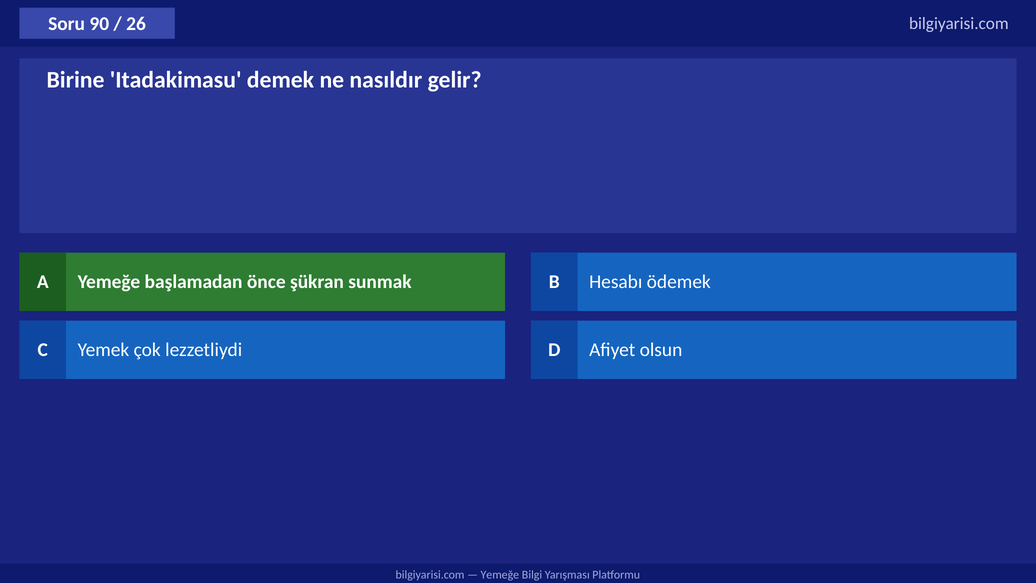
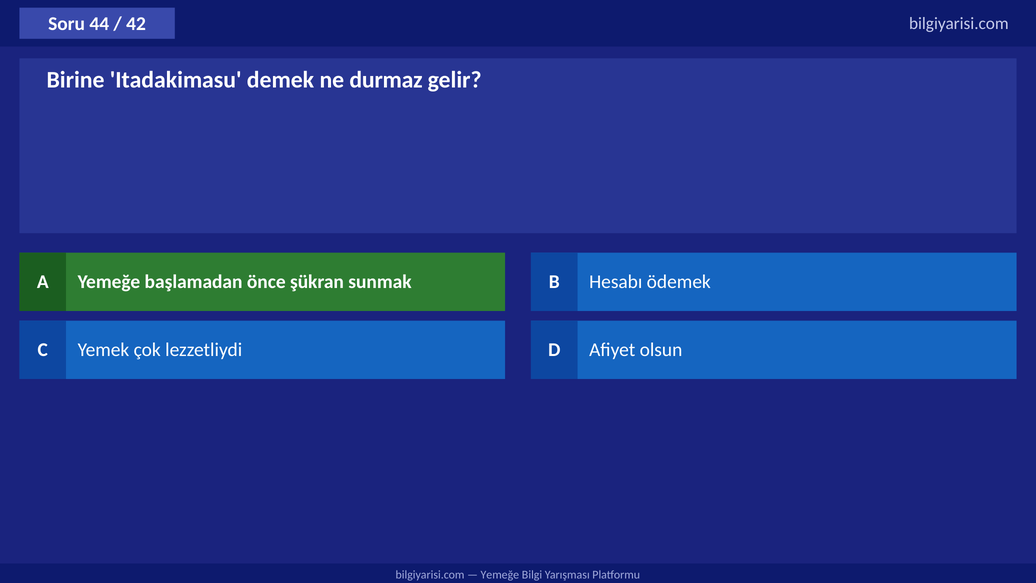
90: 90 -> 44
26: 26 -> 42
nasıldır: nasıldır -> durmaz
